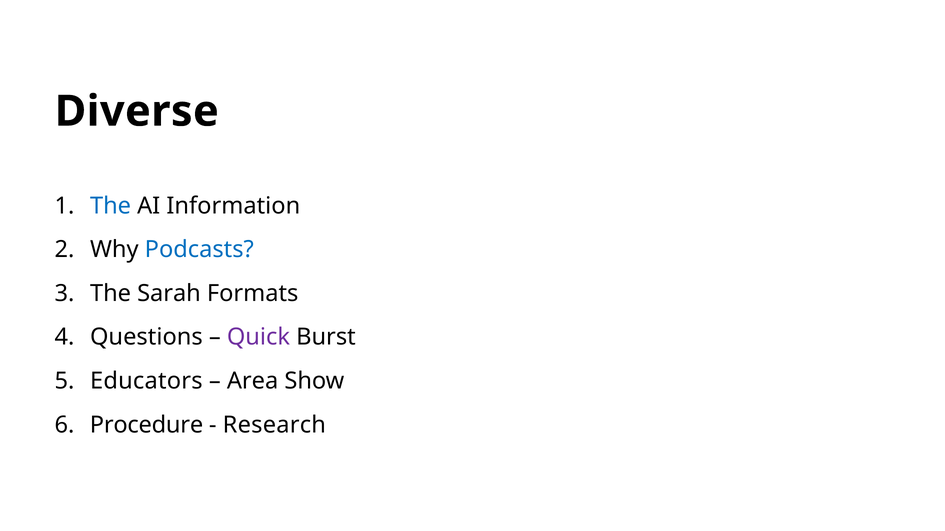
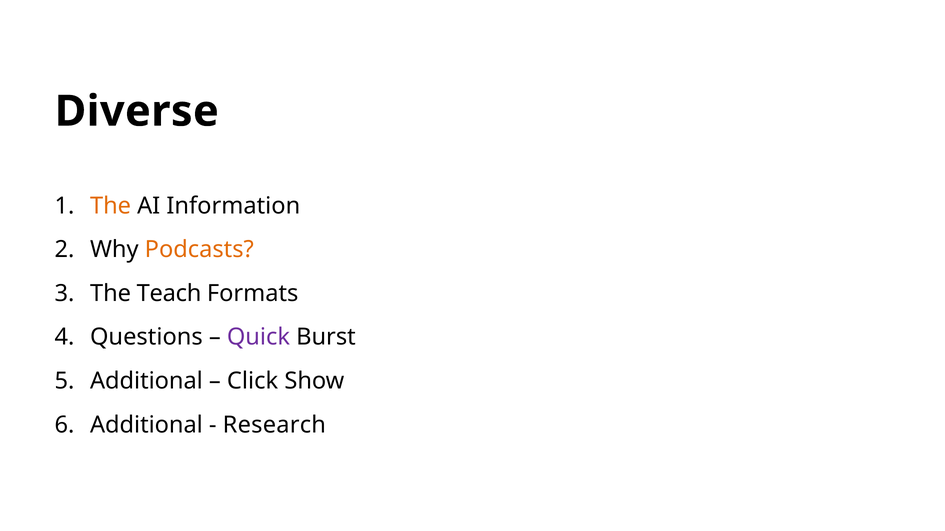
The at (111, 206) colour: blue -> orange
Podcasts colour: blue -> orange
Sarah: Sarah -> Teach
Educators at (146, 381): Educators -> Additional
Area: Area -> Click
Procedure at (147, 425): Procedure -> Additional
